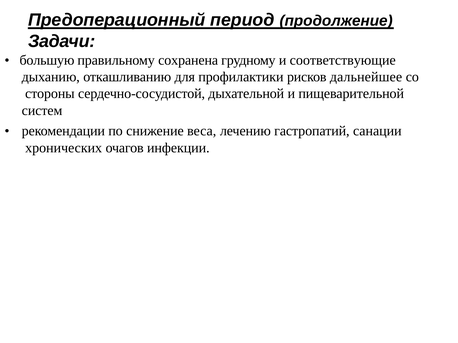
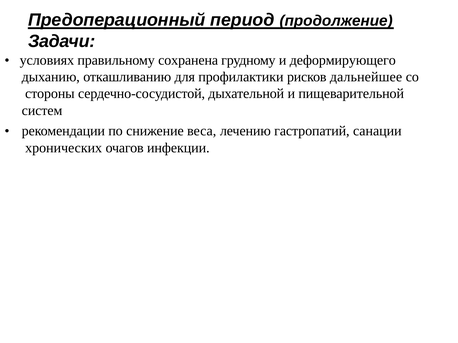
большую: большую -> условиях
соответствующие: соответствующие -> деформирующего
